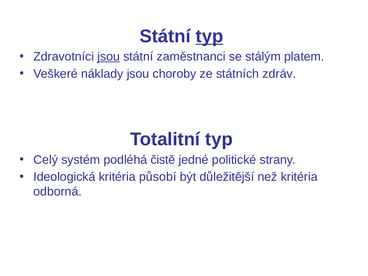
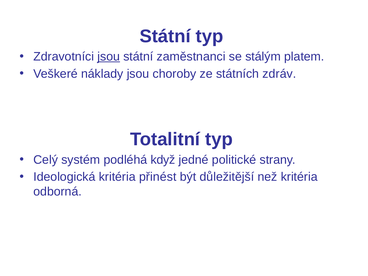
typ at (210, 36) underline: present -> none
čistě: čistě -> když
působí: působí -> přinést
